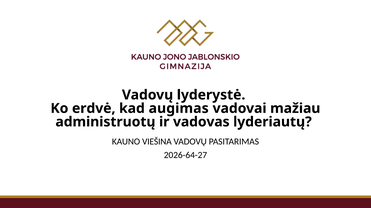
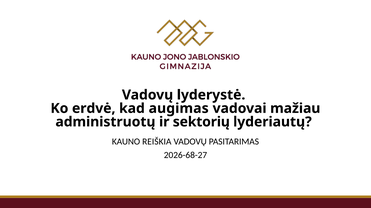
vadovas: vadovas -> sektorių
VIEŠINA: VIEŠINA -> REIŠKIA
2026-64-27: 2026-64-27 -> 2026-68-27
